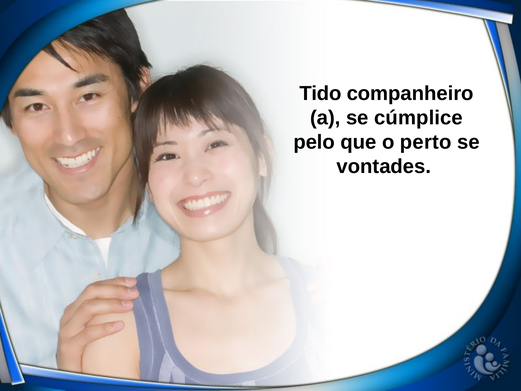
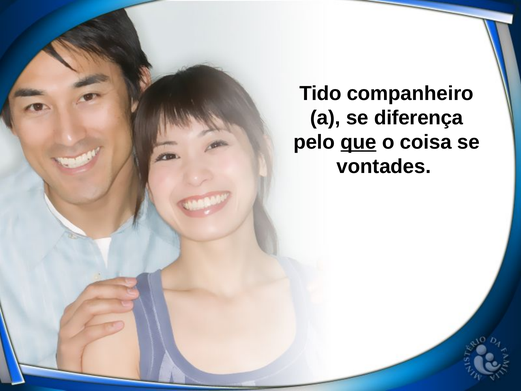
cúmplice: cúmplice -> diferença
que underline: none -> present
perto: perto -> coisa
